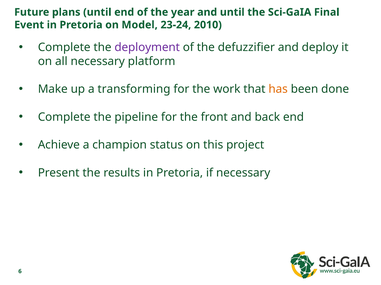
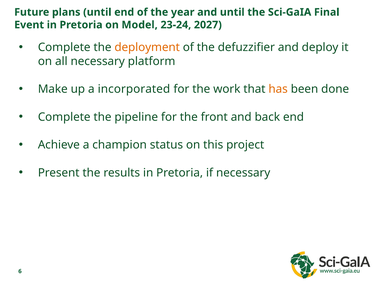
2010: 2010 -> 2027
deployment colour: purple -> orange
transforming: transforming -> incorporated
